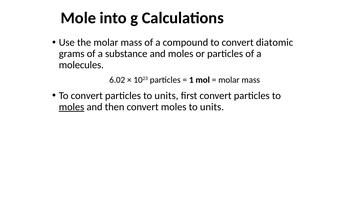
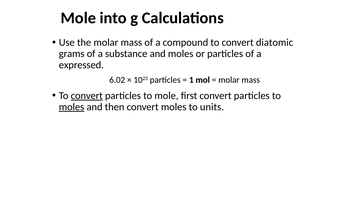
molecules: molecules -> expressed
convert at (87, 96) underline: none -> present
particles to units: units -> mole
